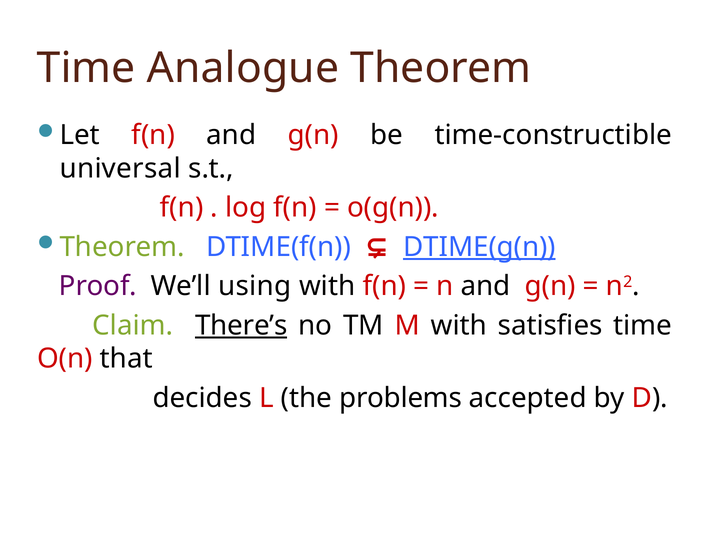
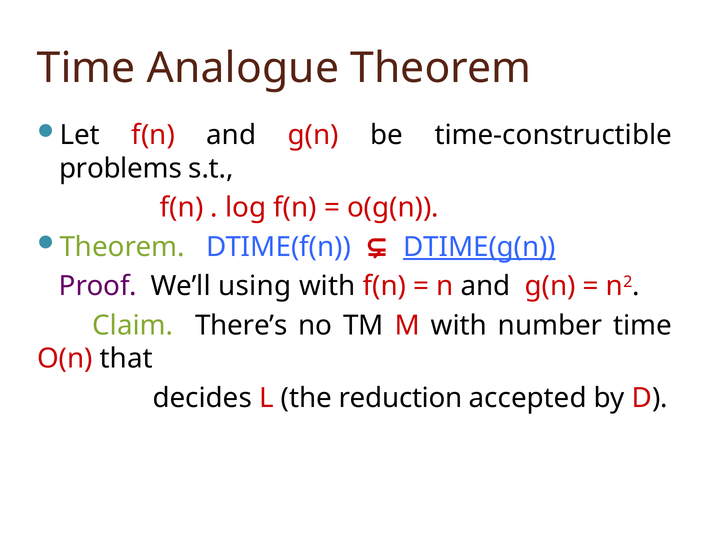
universal: universal -> problems
There’s underline: present -> none
satisfies: satisfies -> number
problems: problems -> reduction
